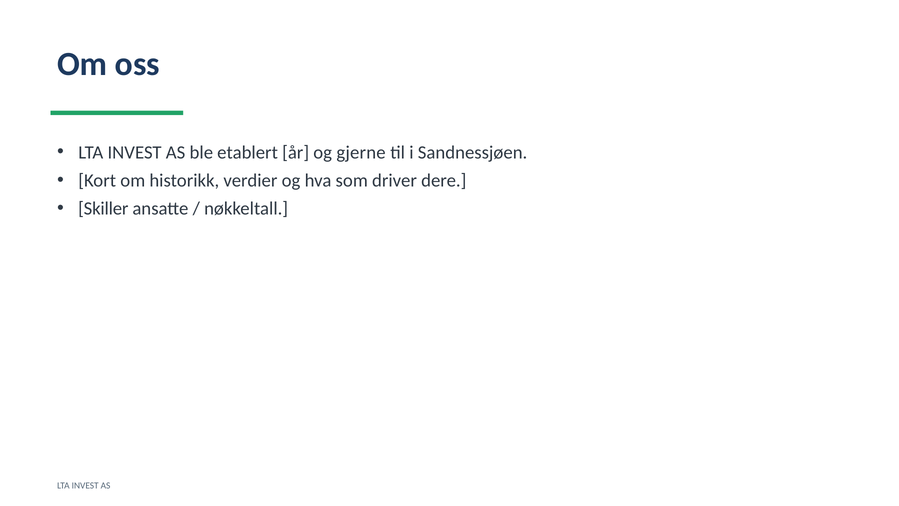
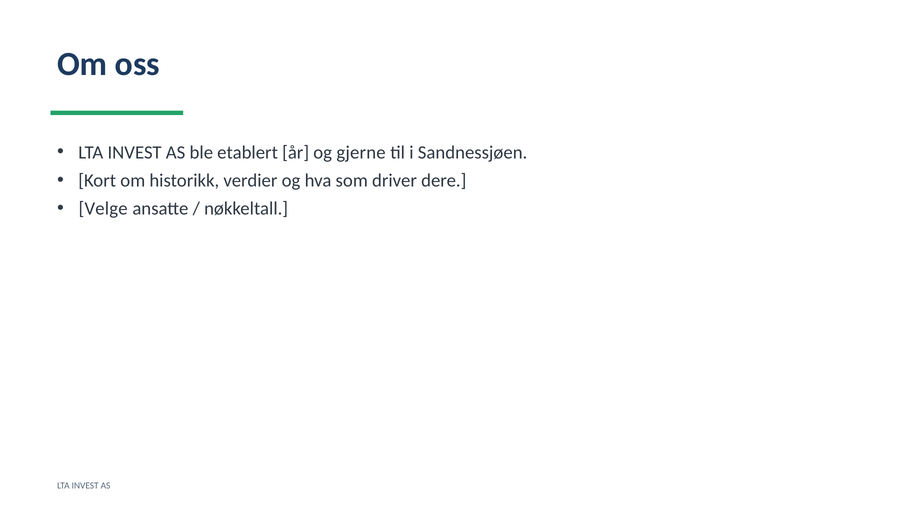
Skiller: Skiller -> Velge
